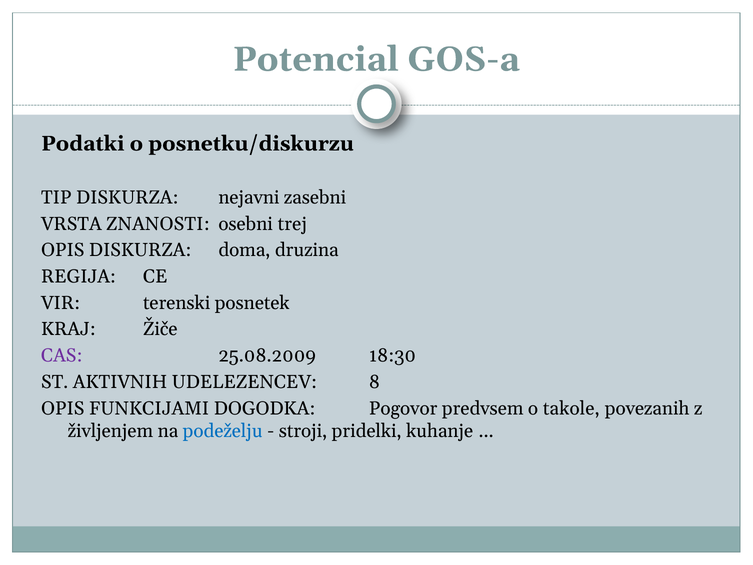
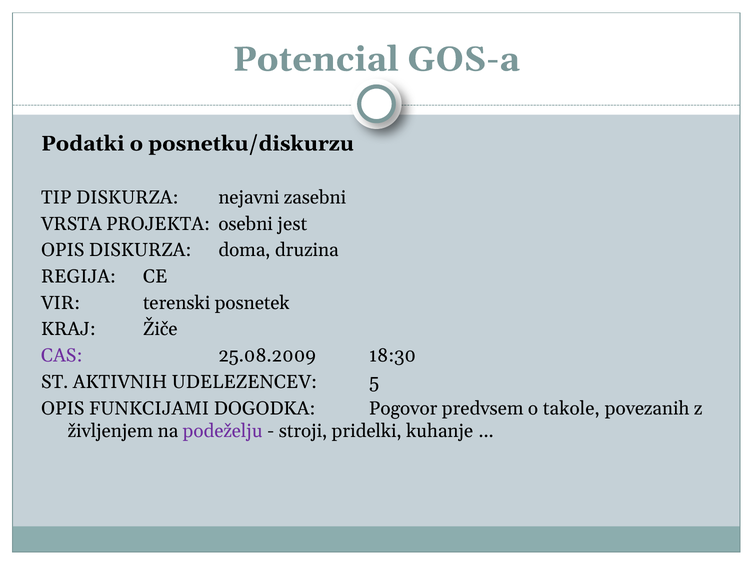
ZNANOSTI: ZNANOSTI -> PROJEKTA
trej: trej -> jest
8: 8 -> 5
podeželju colour: blue -> purple
